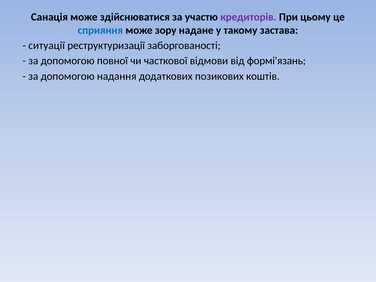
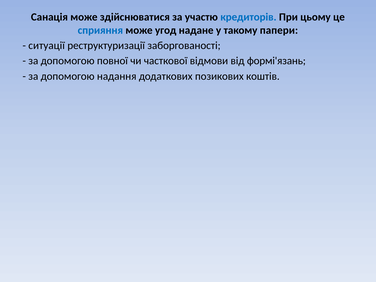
кредиторів colour: purple -> blue
зору: зору -> угод
застава: застава -> папери
